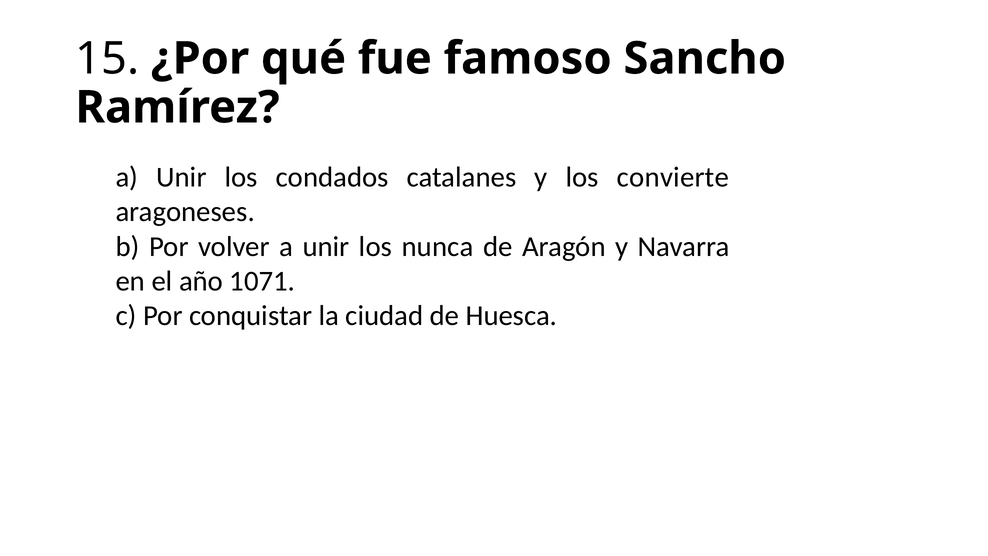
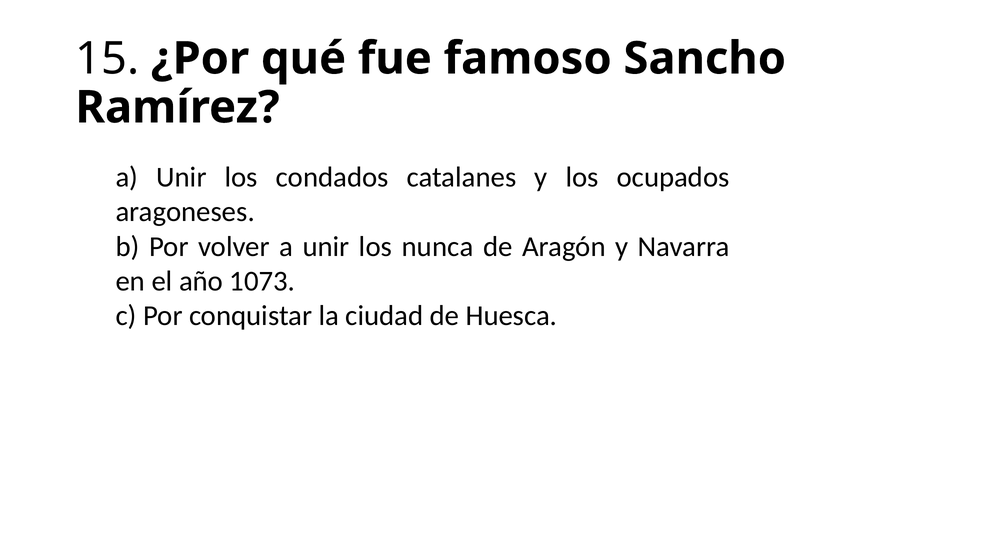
convierte: convierte -> ocupados
1071: 1071 -> 1073
